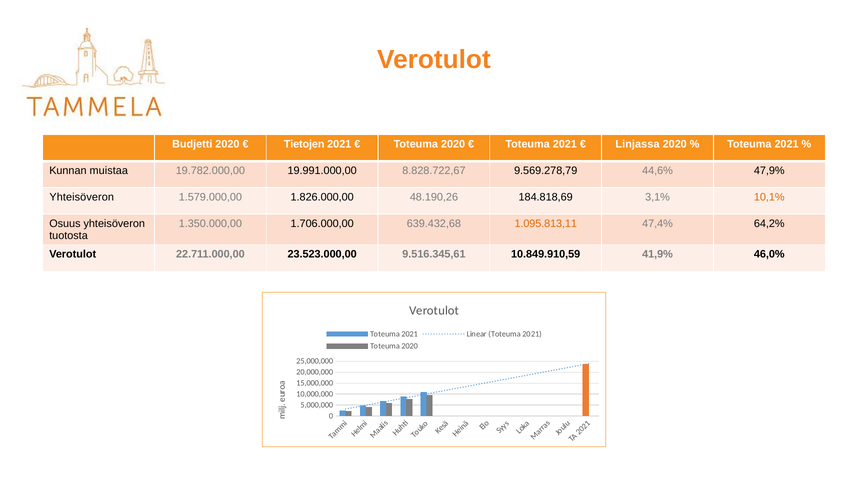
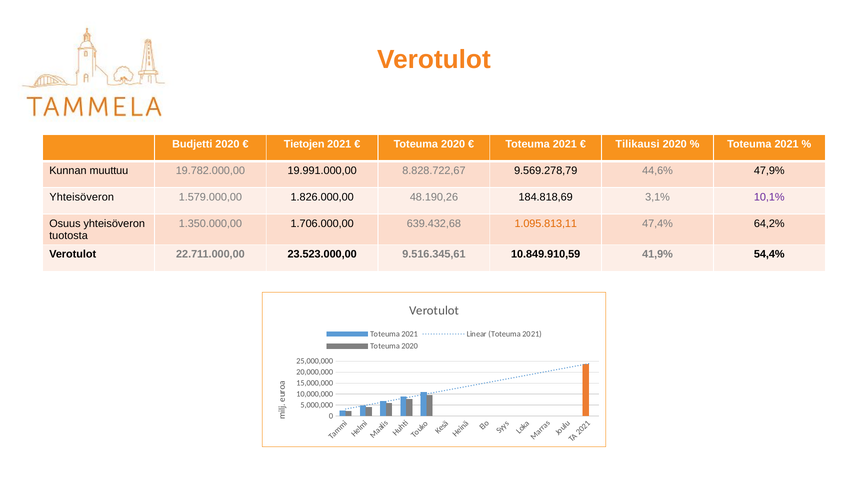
Linjassa: Linjassa -> Tilikausi
muistaa: muistaa -> muuttuu
10,1% colour: orange -> purple
46,0%: 46,0% -> 54,4%
